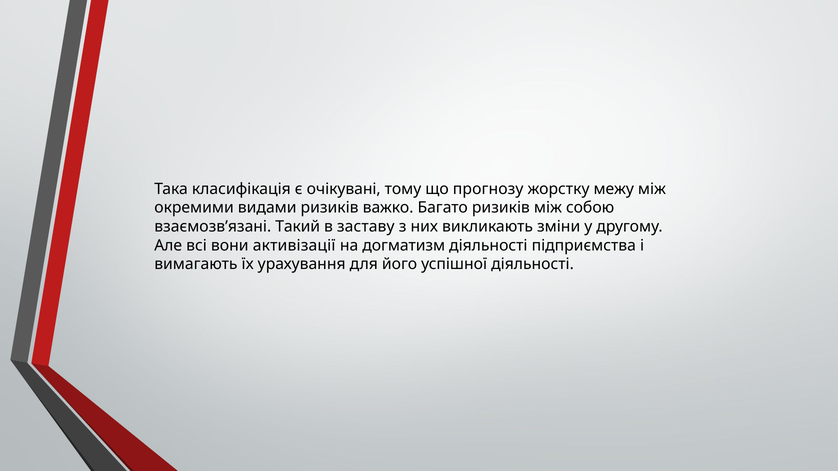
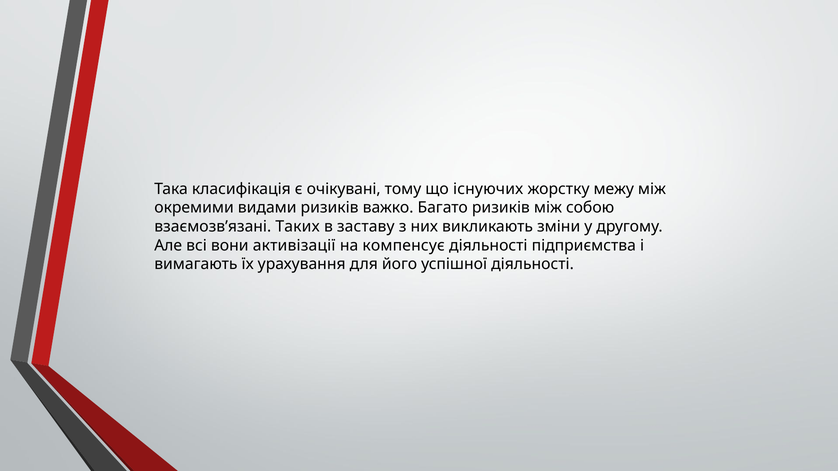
прогнозу: прогнозу -> існуючих
Такий: Такий -> Таких
догматизм: догматизм -> компенсує
